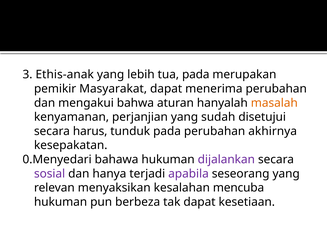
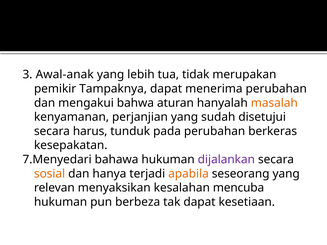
Ethis-anak: Ethis-anak -> Awal-anak
tua pada: pada -> tidak
Masyarakat: Masyarakat -> Tampaknya
akhirnya: akhirnya -> berkeras
0.Menyedari: 0.Menyedari -> 7.Menyedari
sosial colour: purple -> orange
apabila colour: purple -> orange
